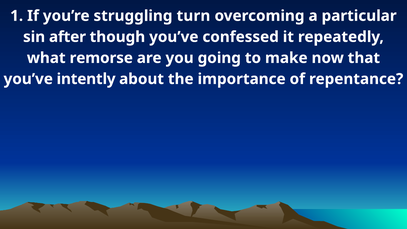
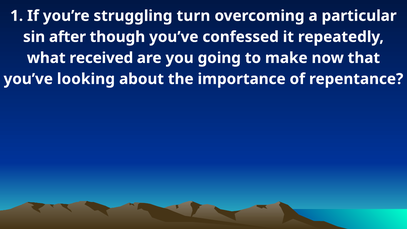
remorse: remorse -> received
intently: intently -> looking
